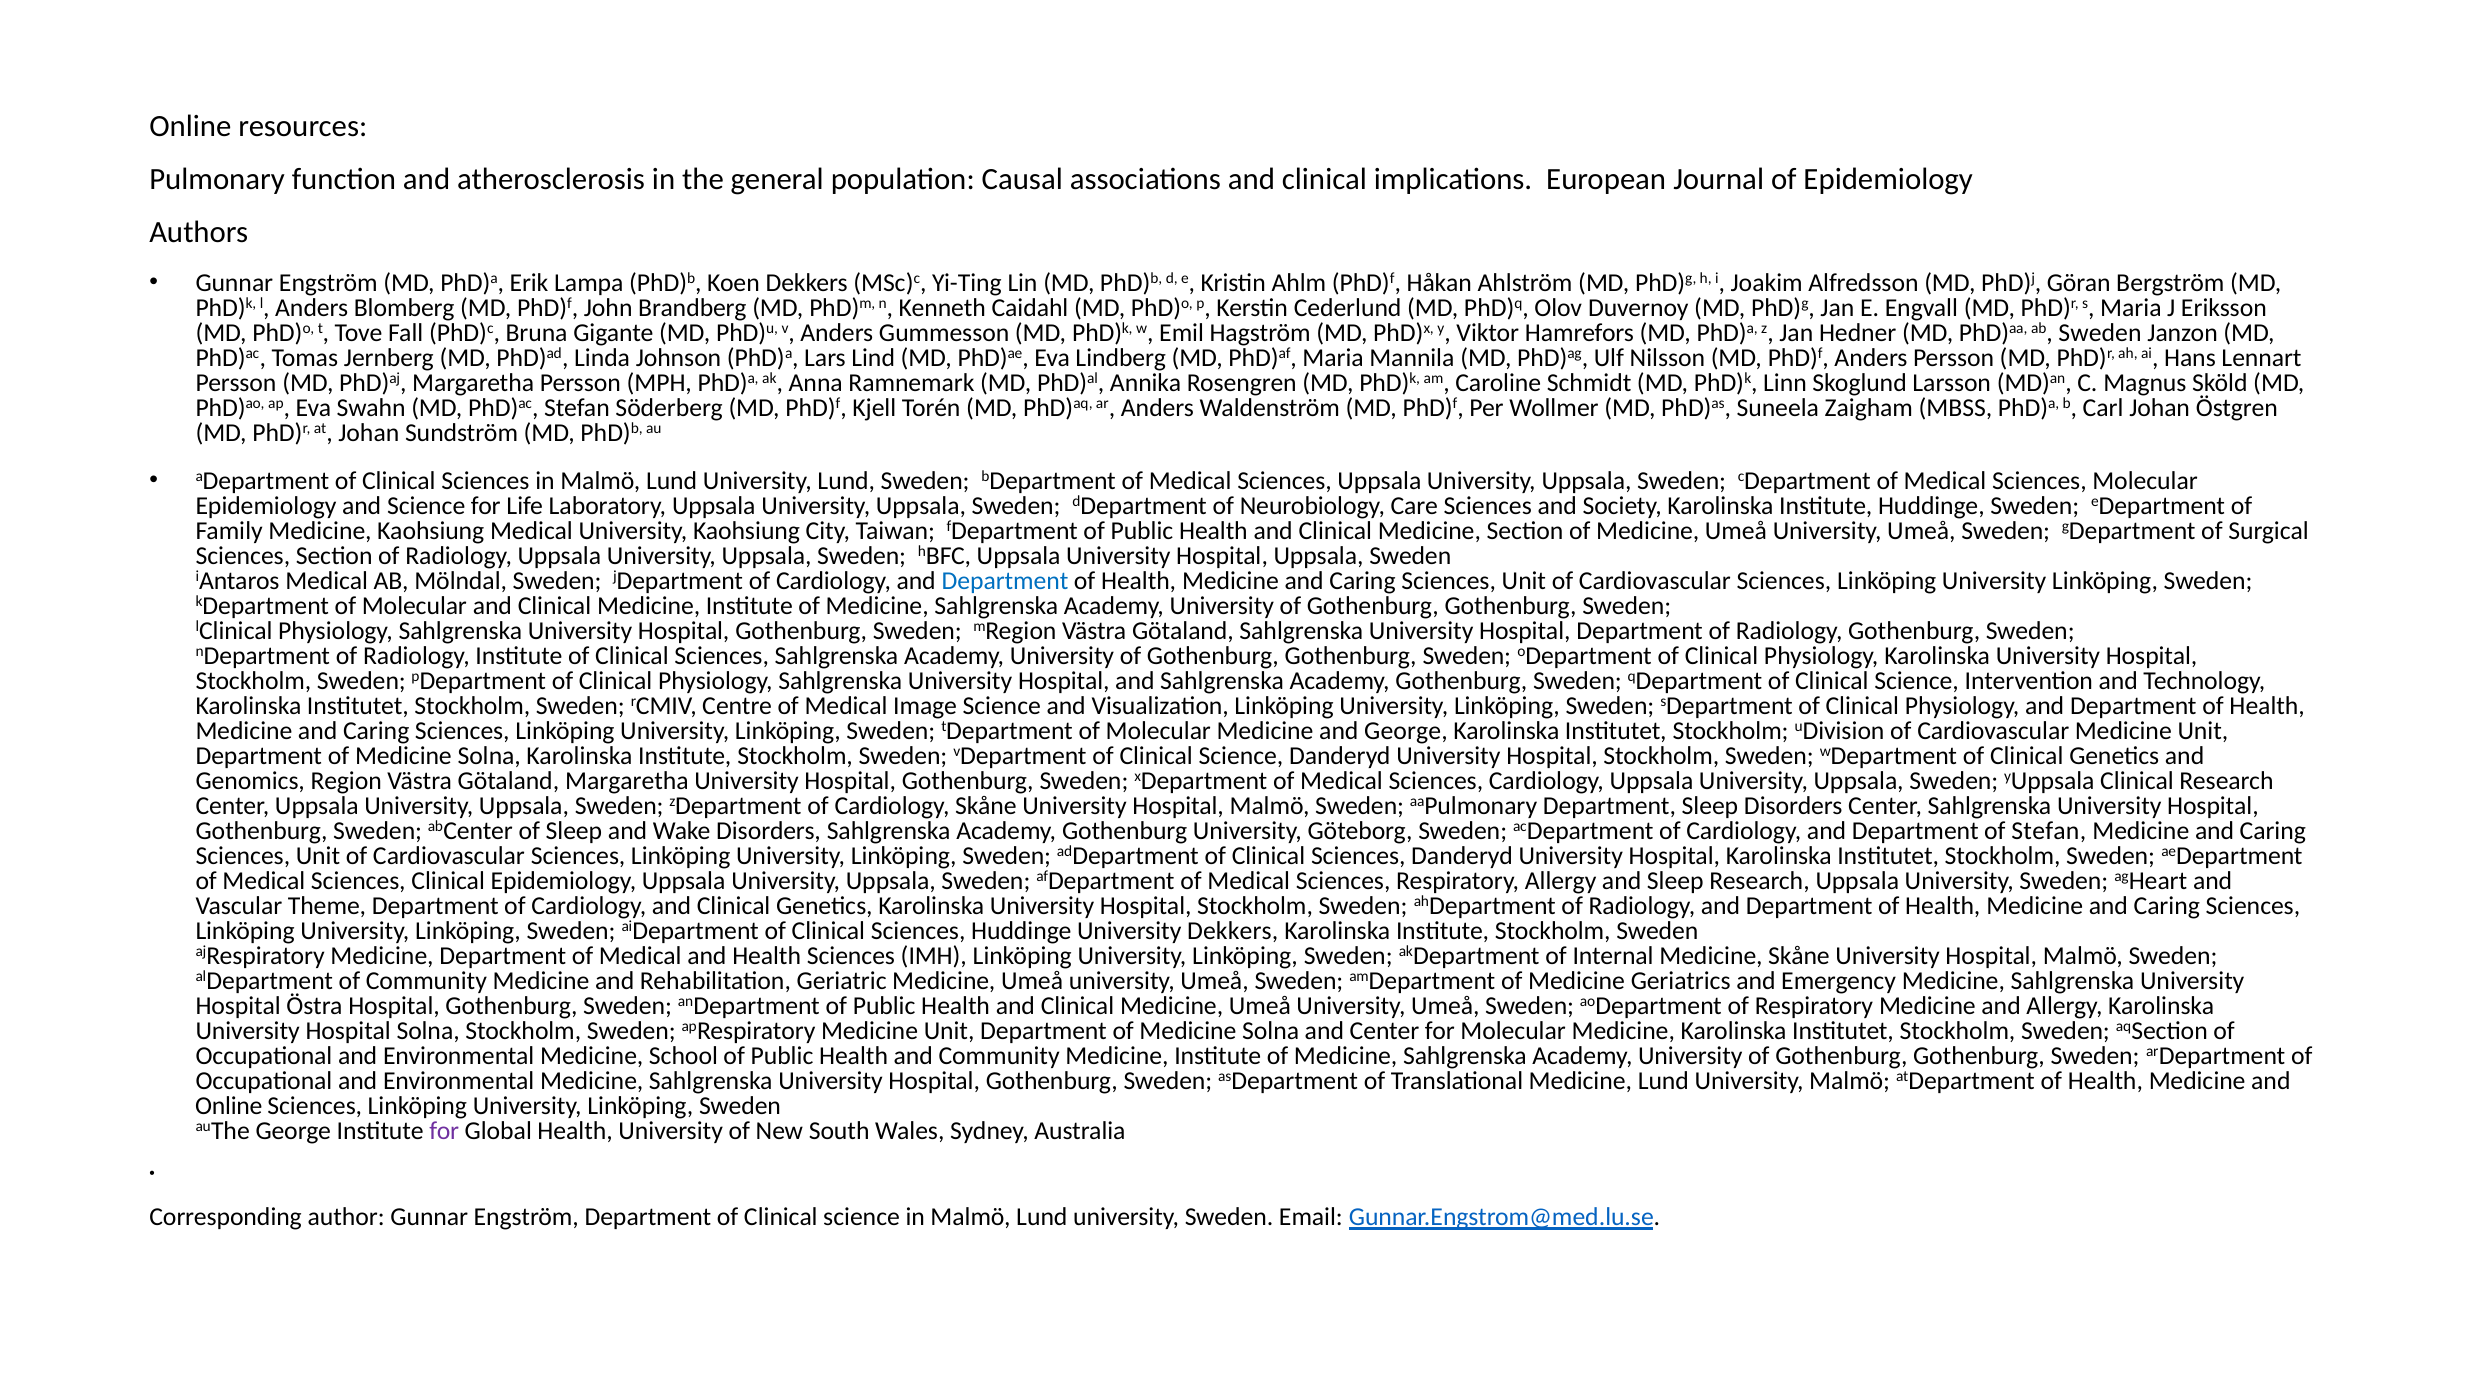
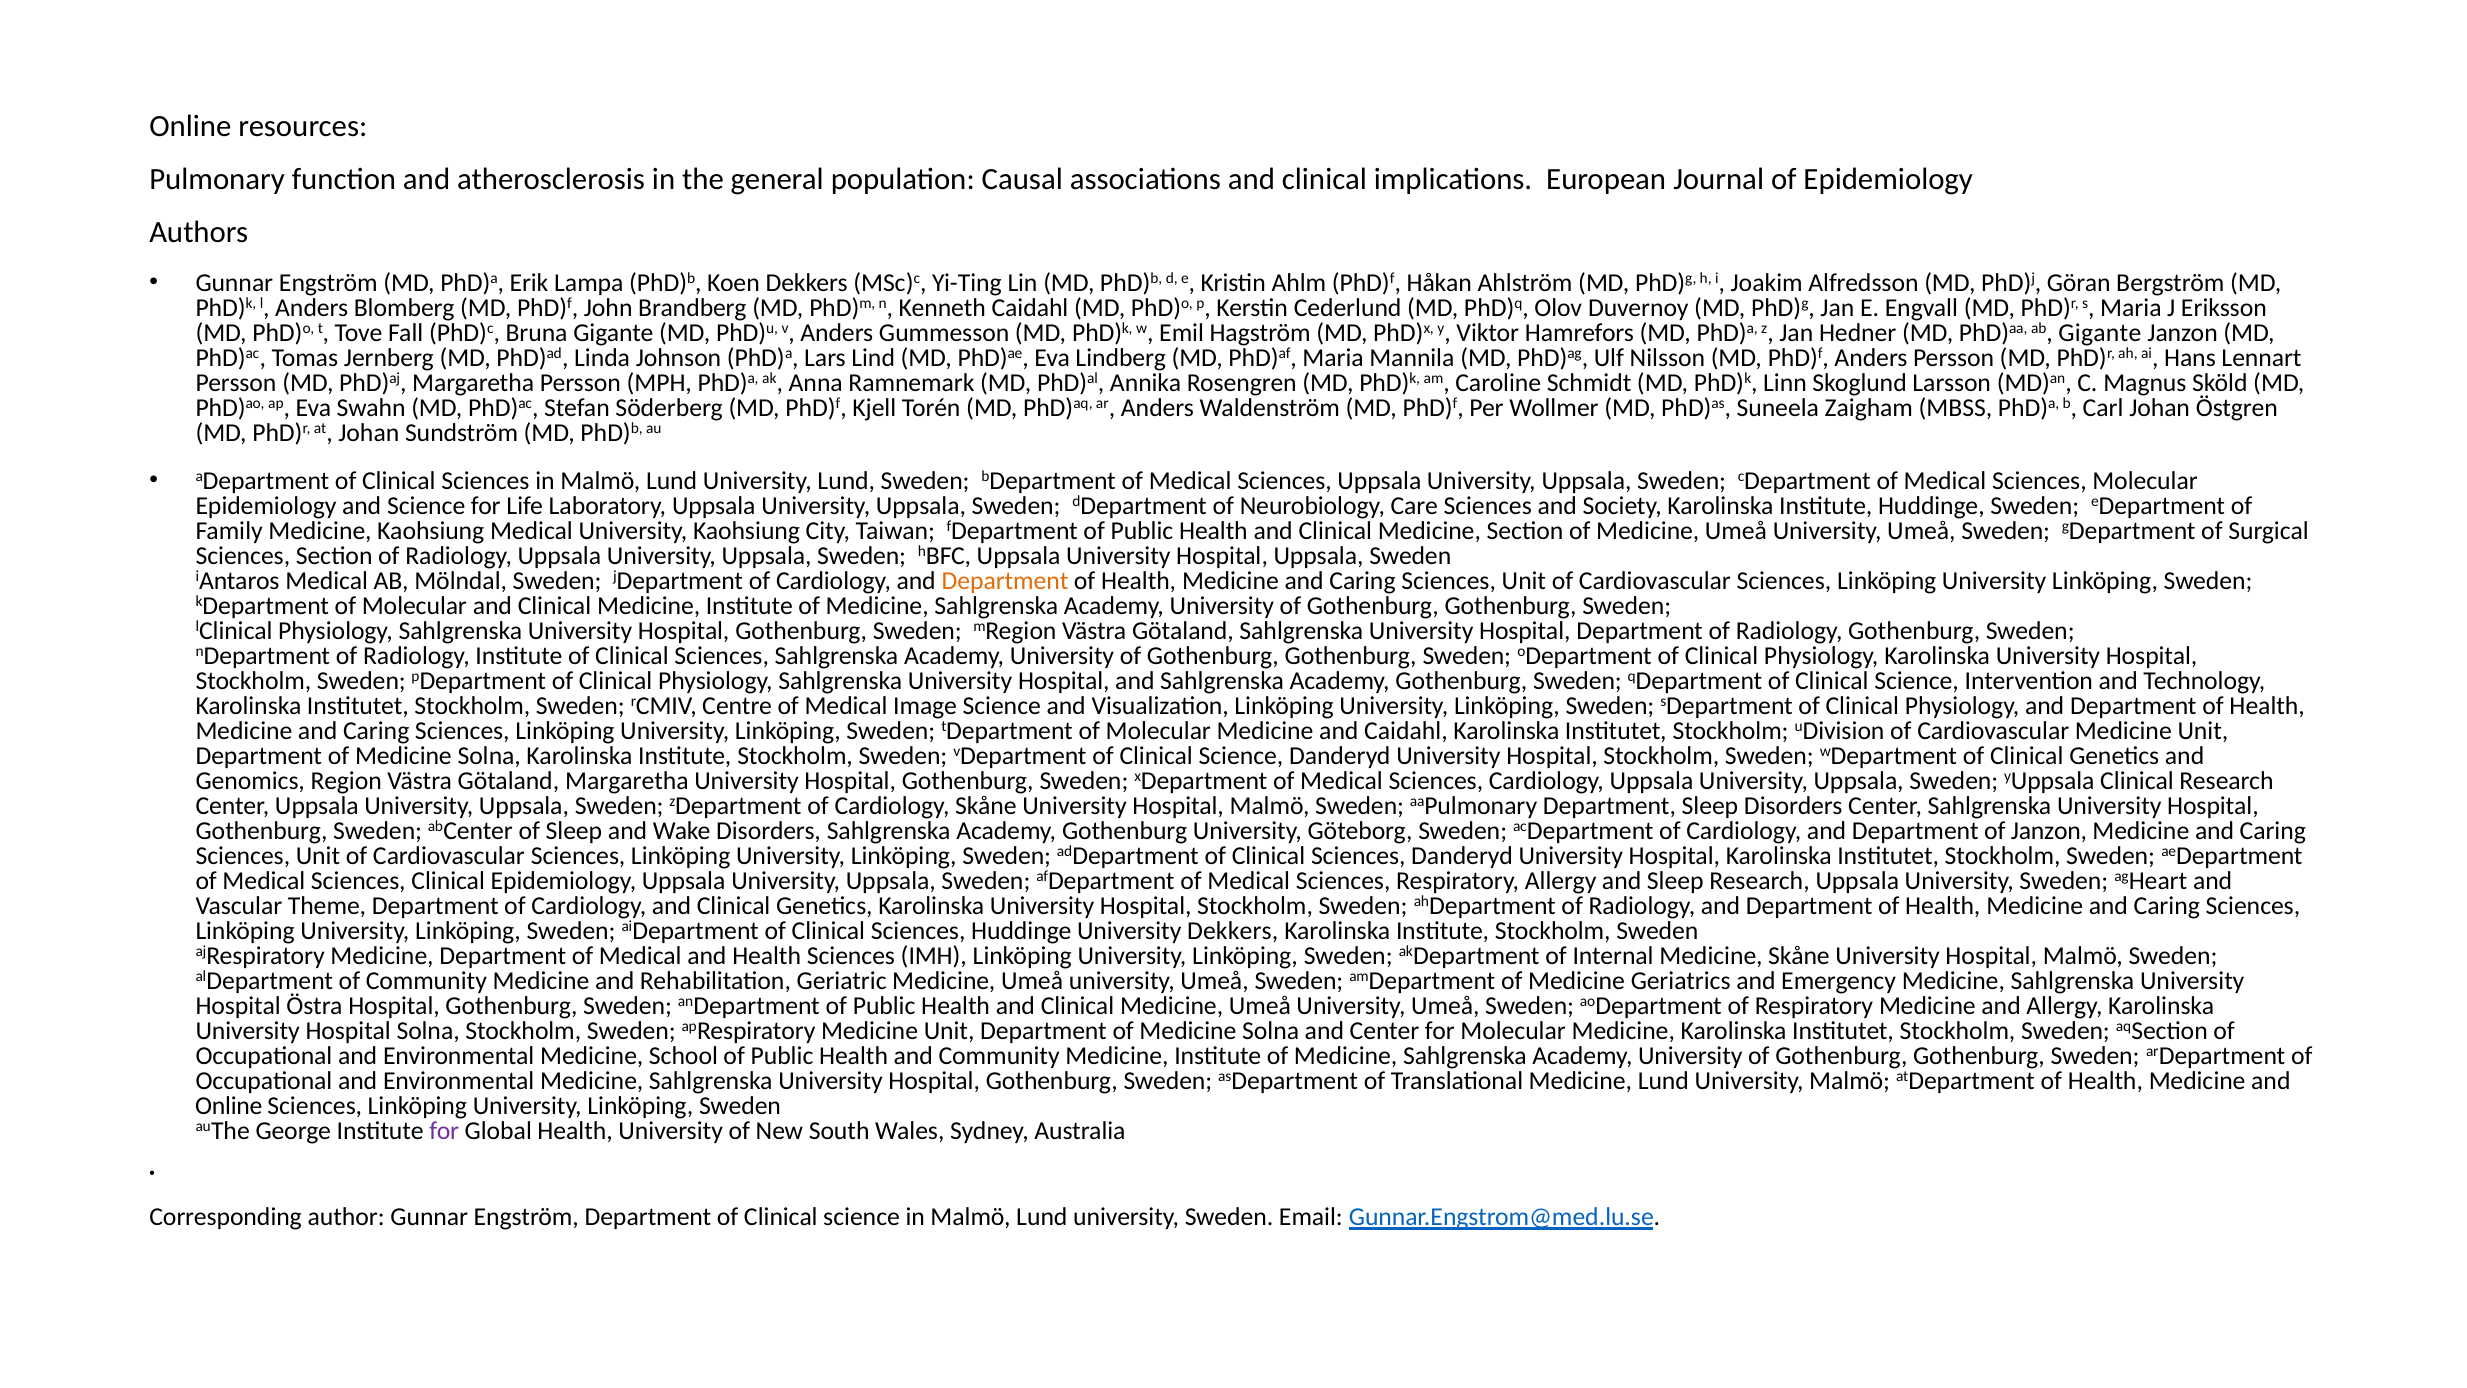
ab Sweden: Sweden -> Gigante
Department at (1005, 581) colour: blue -> orange
and George: George -> Caidahl
of Stefan: Stefan -> Janzon
